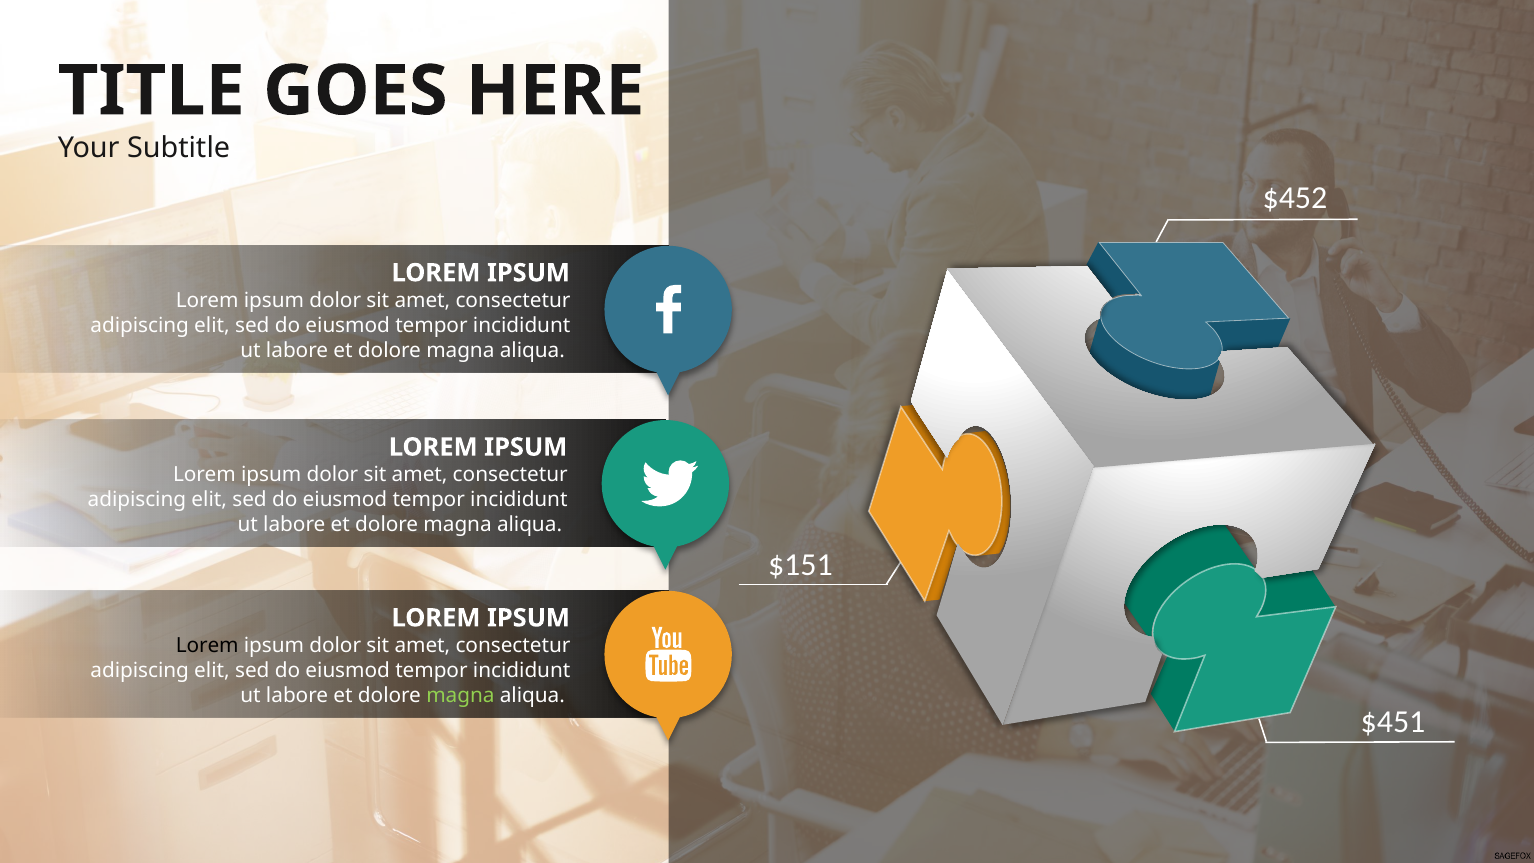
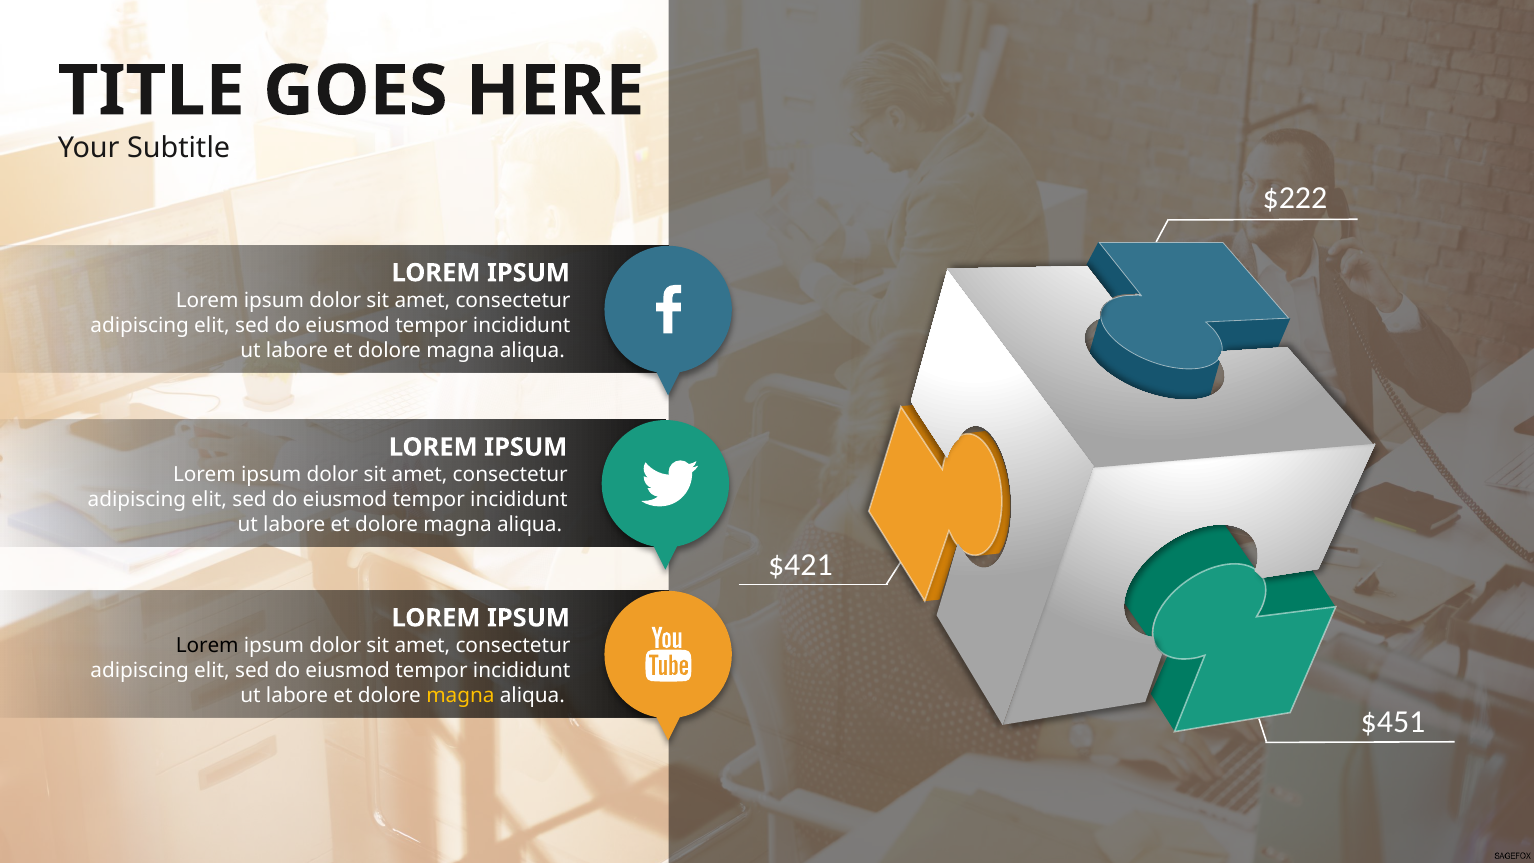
$452: $452 -> $222
$151: $151 -> $421
magna at (460, 695) colour: light green -> yellow
